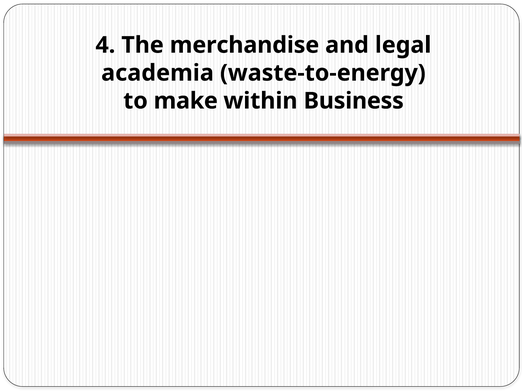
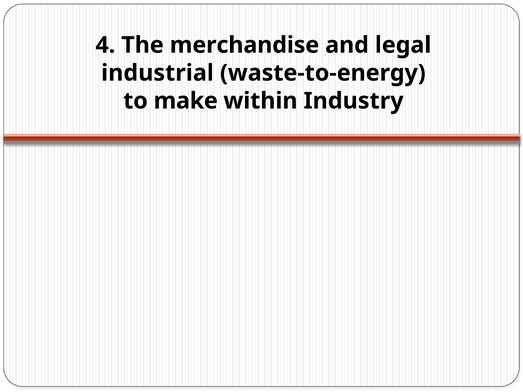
academia: academia -> industrial
Business: Business -> Industry
